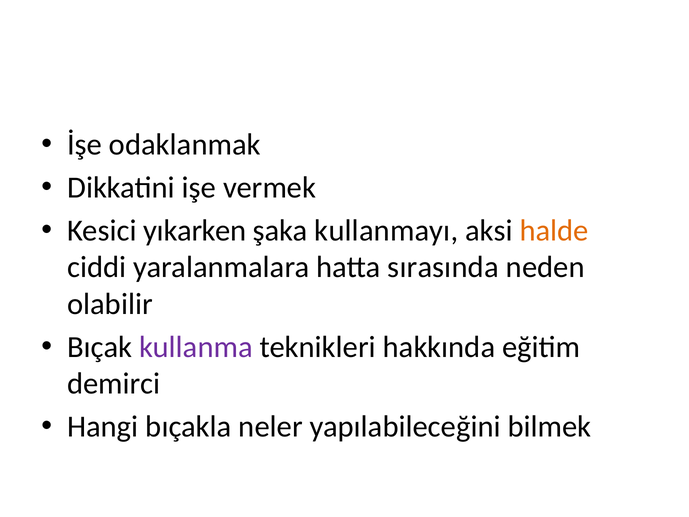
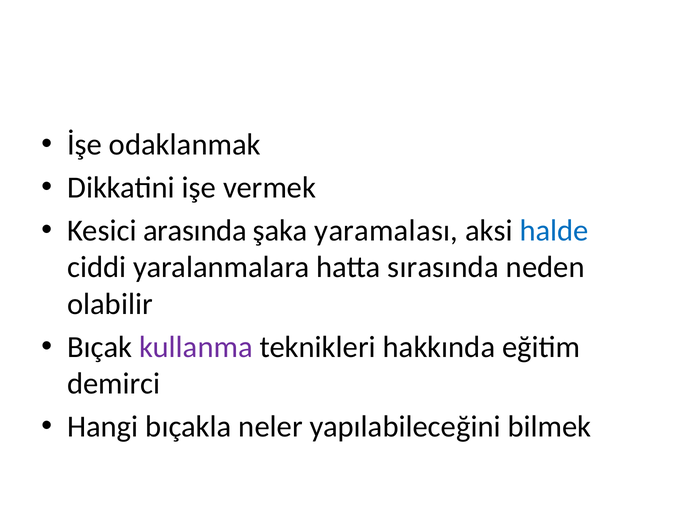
yıkarken: yıkarken -> arasında
kullanmayı: kullanmayı -> yaramalası
halde colour: orange -> blue
